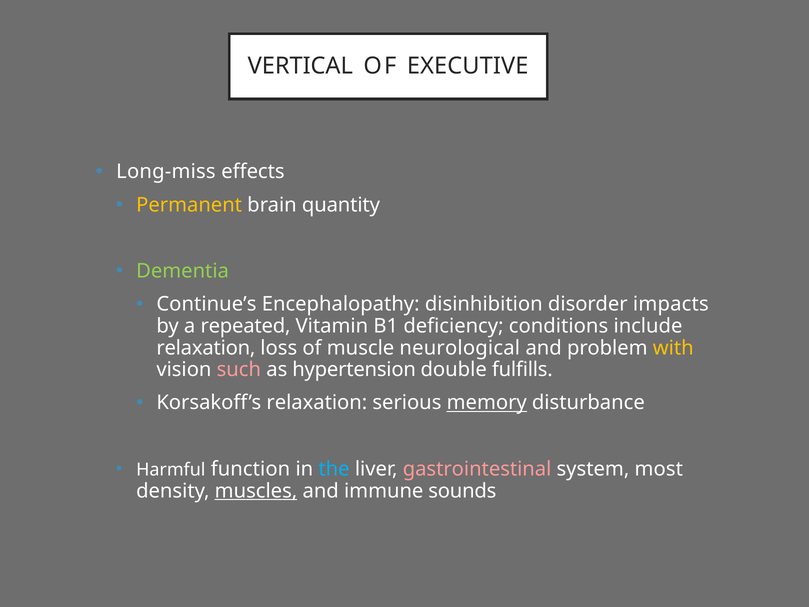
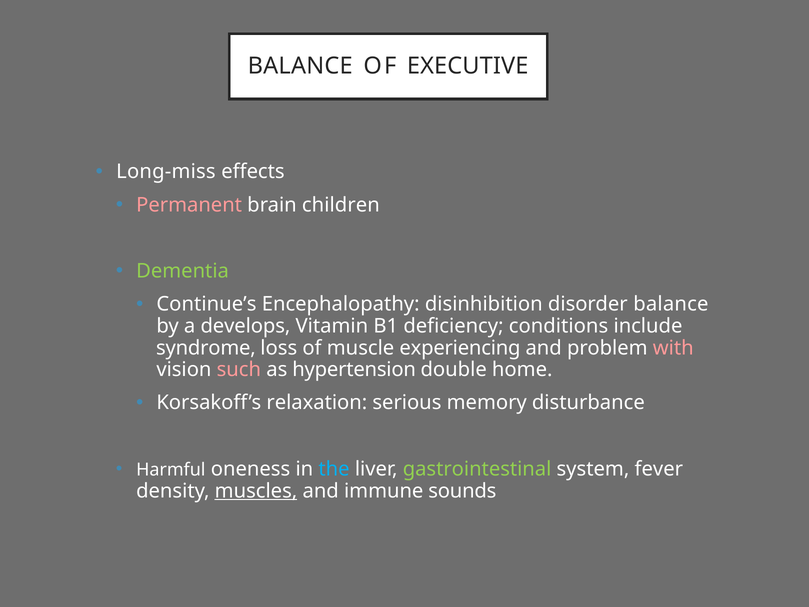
VERTICAL at (300, 66): VERTICAL -> BALANCE
Permanent colour: yellow -> pink
quantity: quantity -> children
disorder impacts: impacts -> balance
repeated: repeated -> develops
relaxation at (206, 348): relaxation -> syndrome
neurological: neurological -> experiencing
with colour: yellow -> pink
fulfills: fulfills -> home
memory underline: present -> none
function: function -> oneness
gastrointestinal colour: pink -> light green
most: most -> fever
